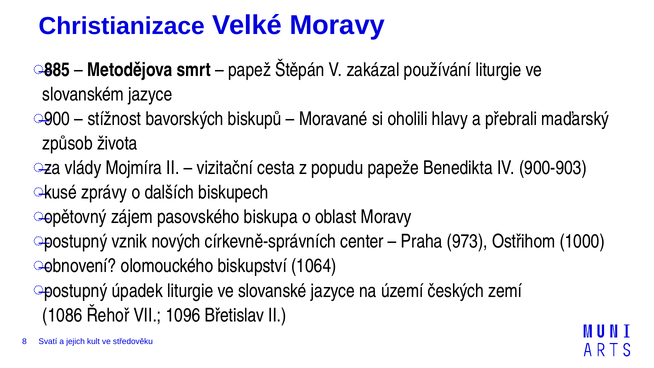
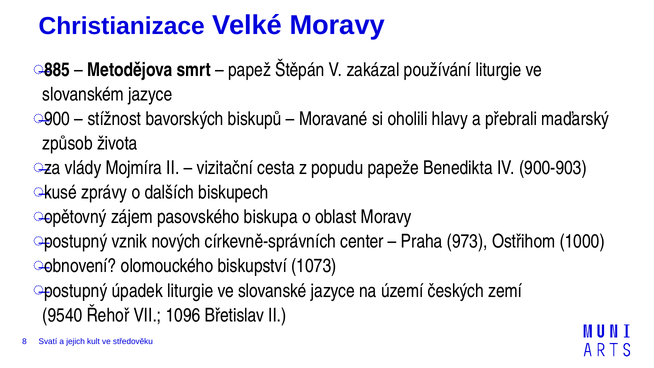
1064: 1064 -> 1073
1086: 1086 -> 9540
